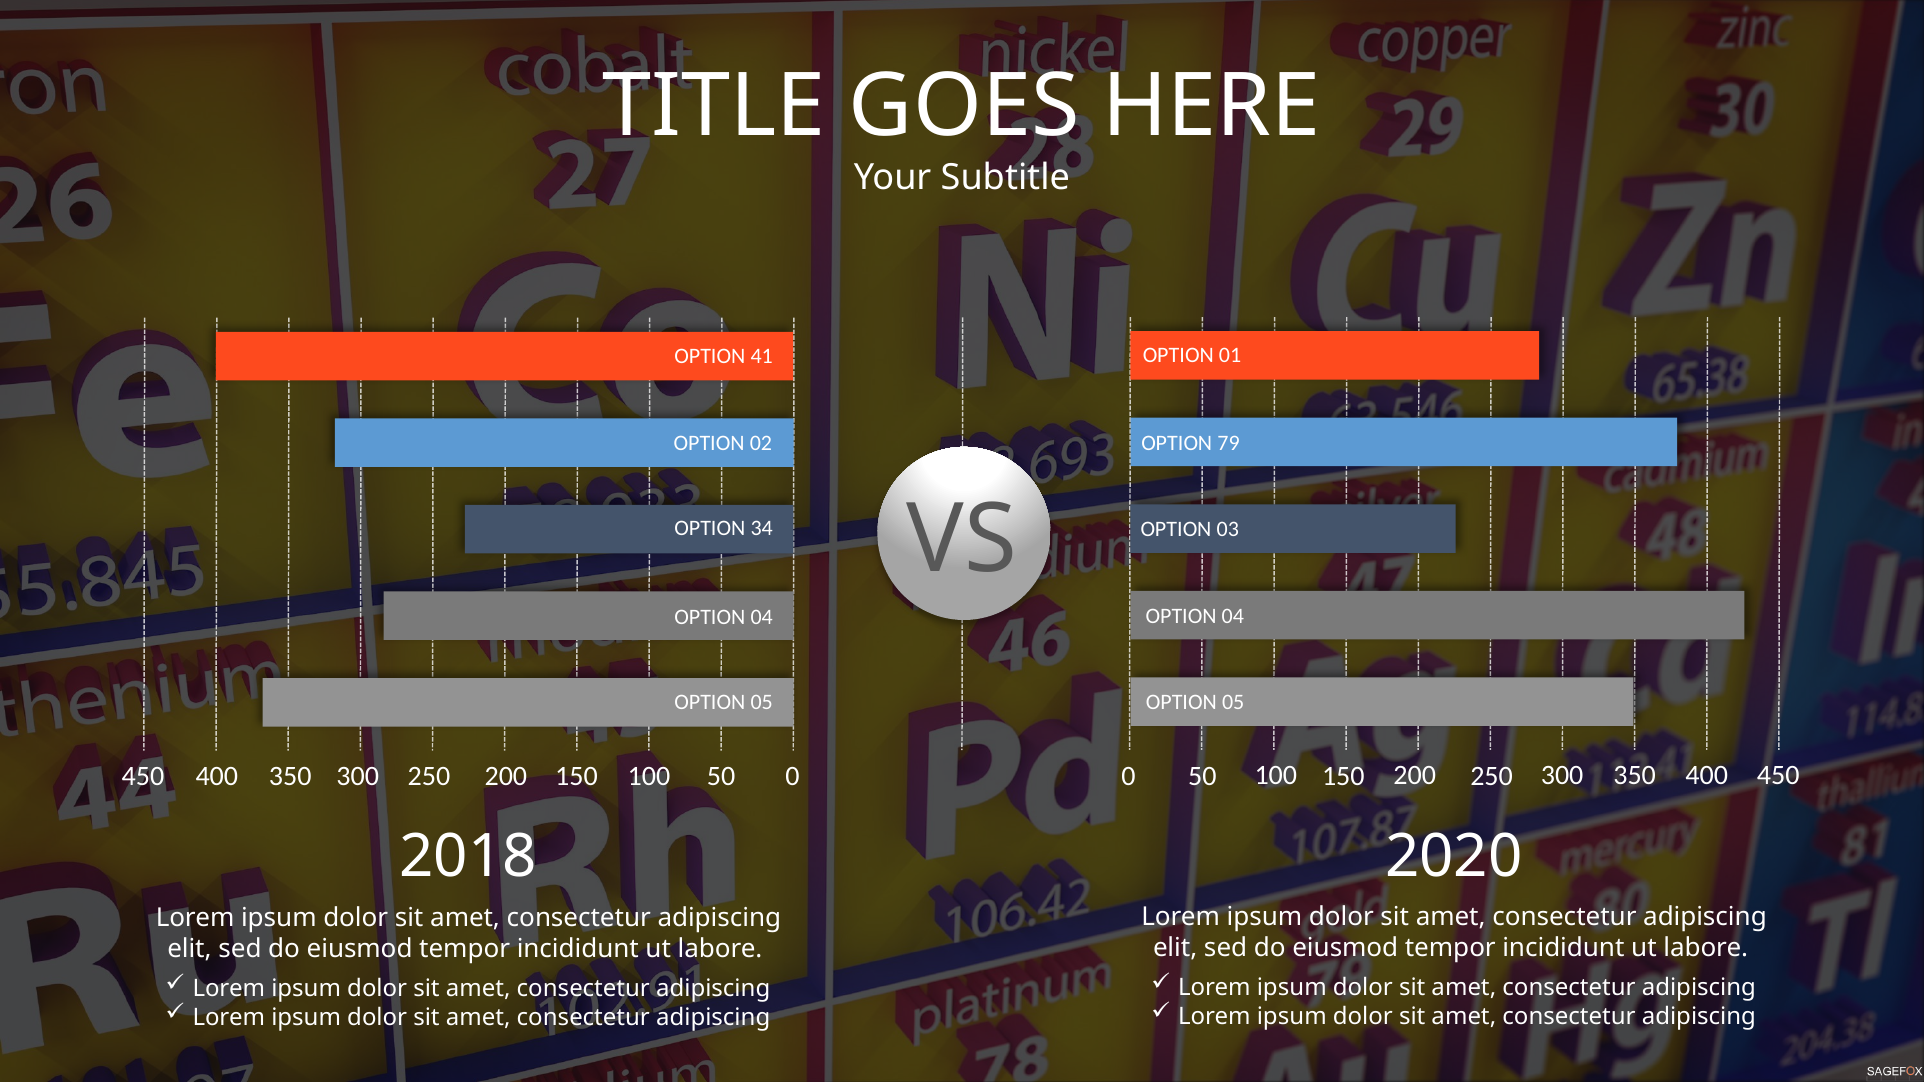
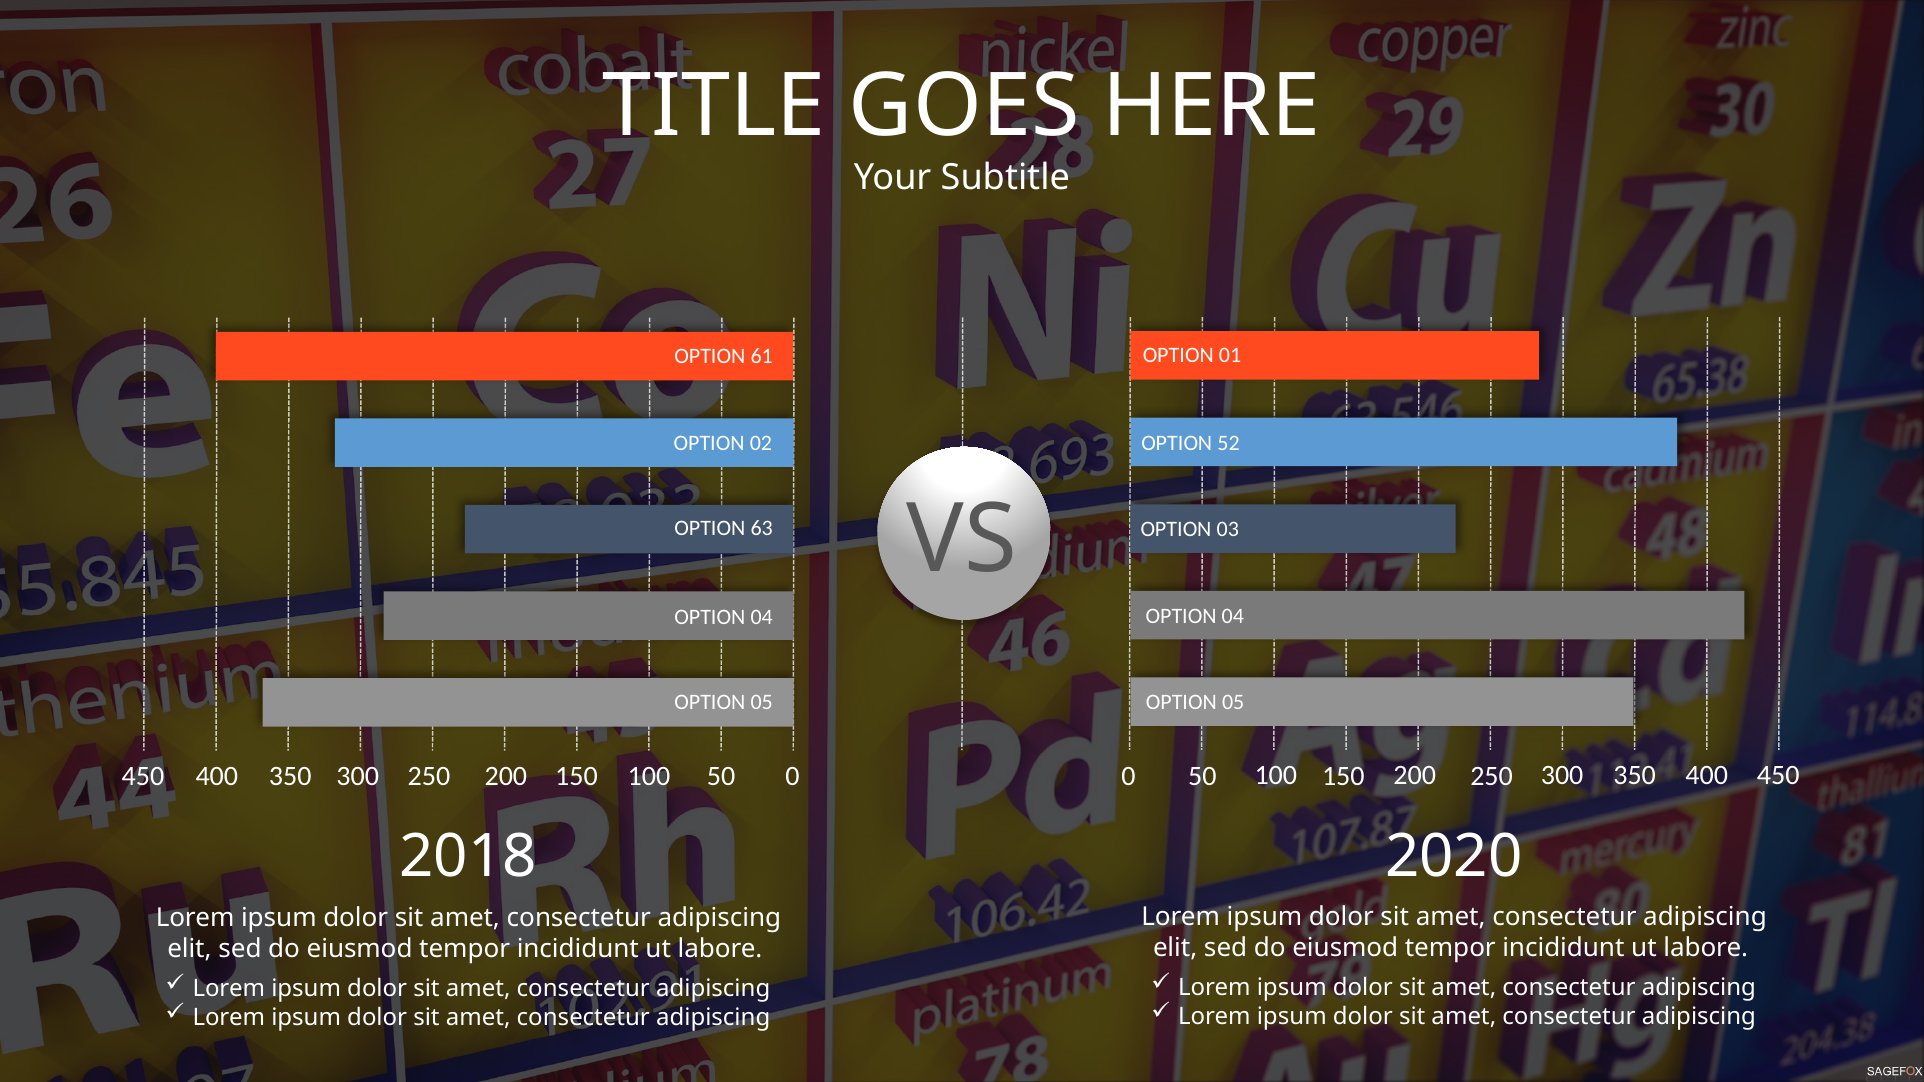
41: 41 -> 61
79: 79 -> 52
34: 34 -> 63
